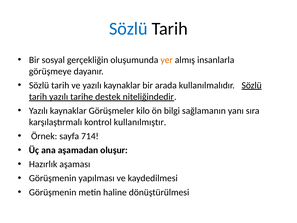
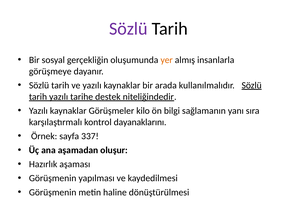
Sözlü at (128, 29) colour: blue -> purple
kullanılmıştır: kullanılmıştır -> dayanaklarını
714: 714 -> 337
